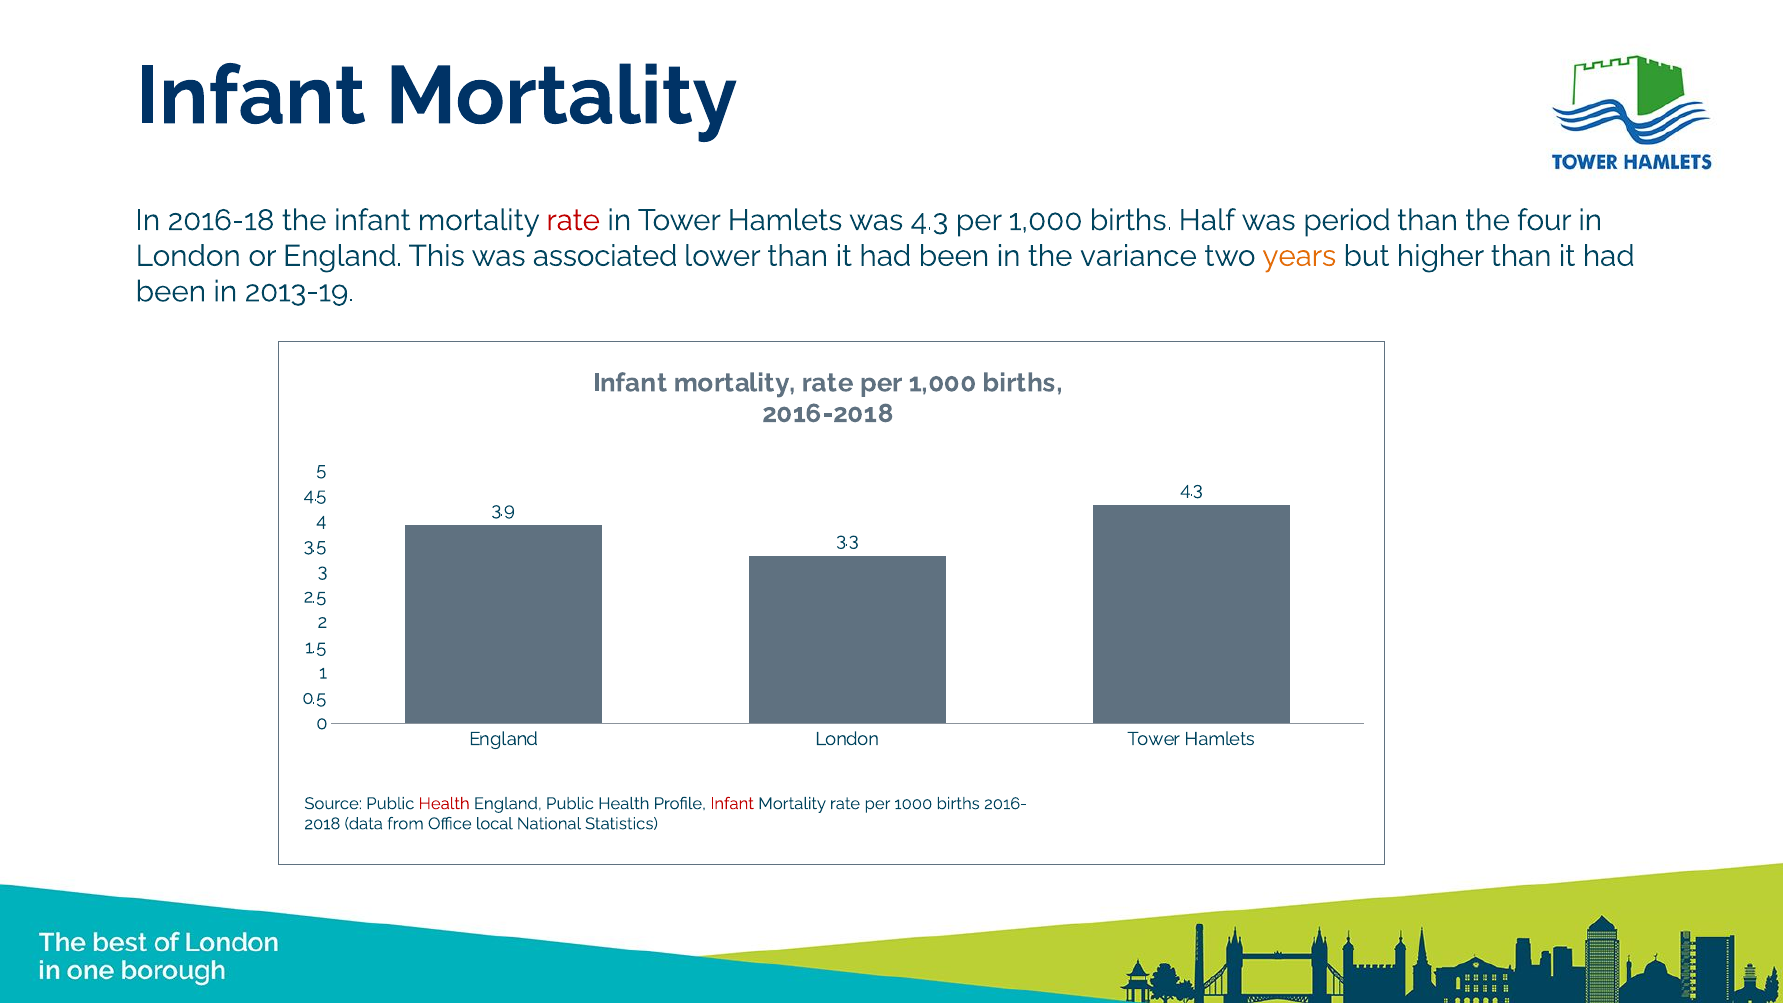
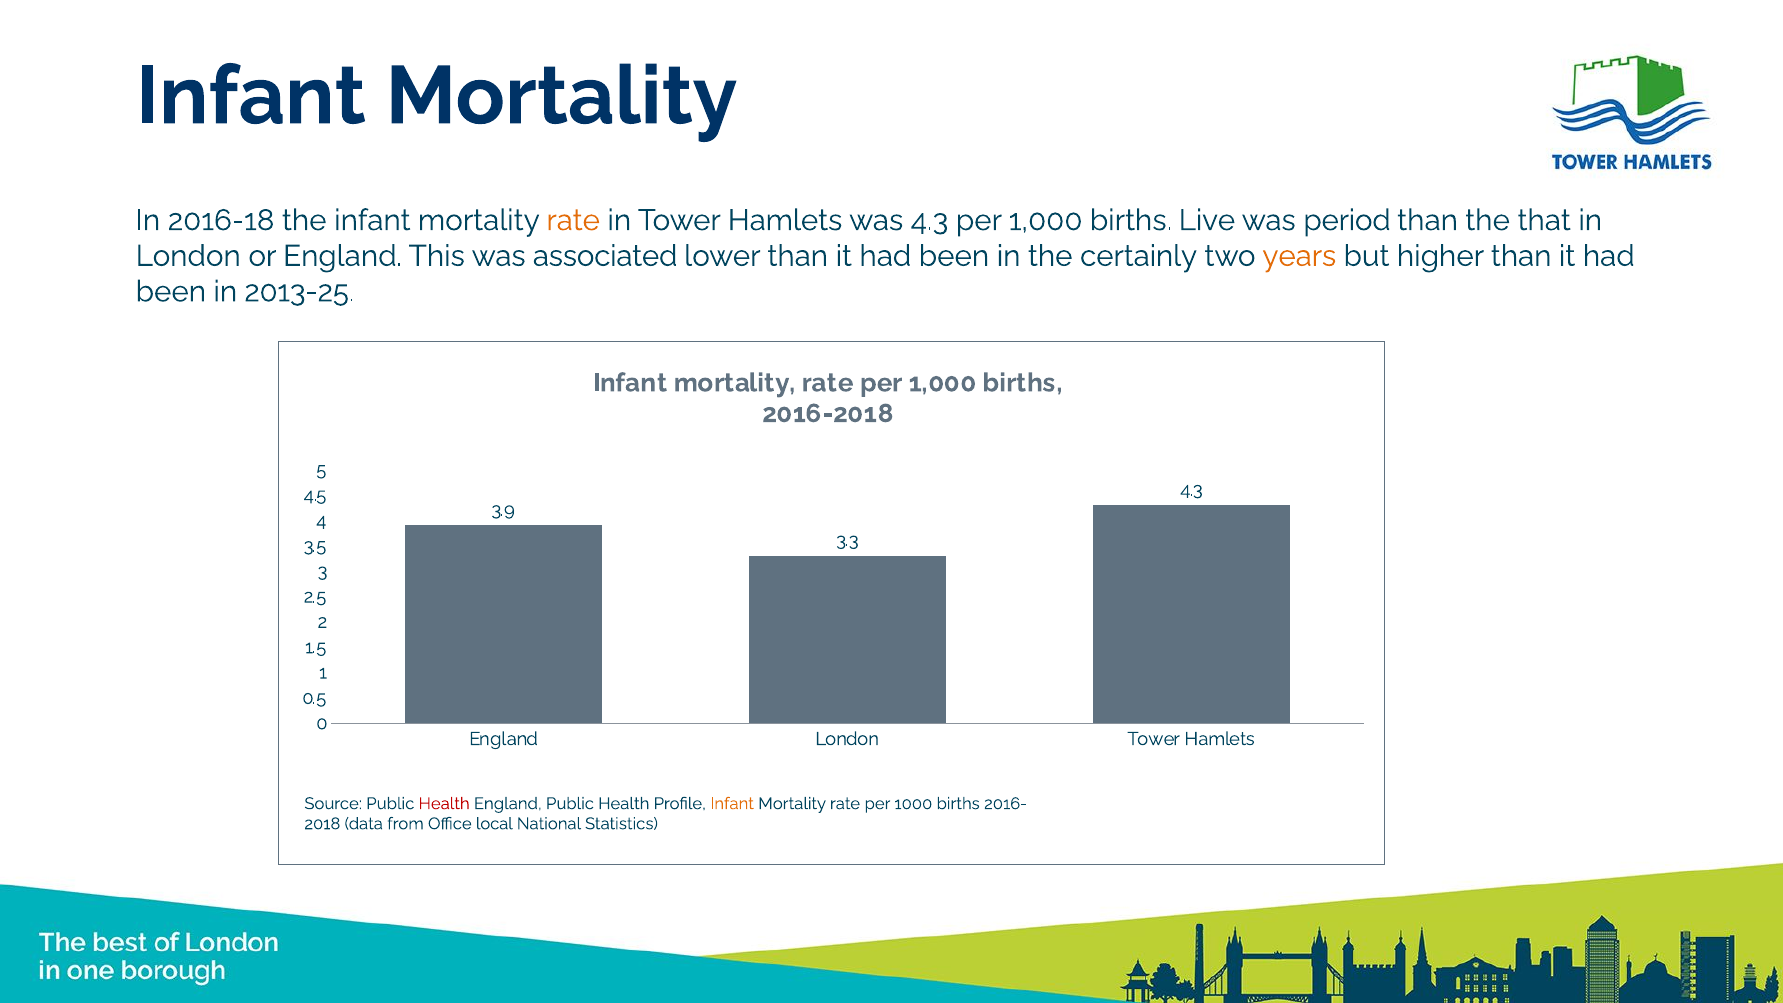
rate at (573, 220) colour: red -> orange
Half: Half -> Live
four: four -> that
variance: variance -> certainly
2013-19: 2013-19 -> 2013-25
Infant at (732, 804) colour: red -> orange
